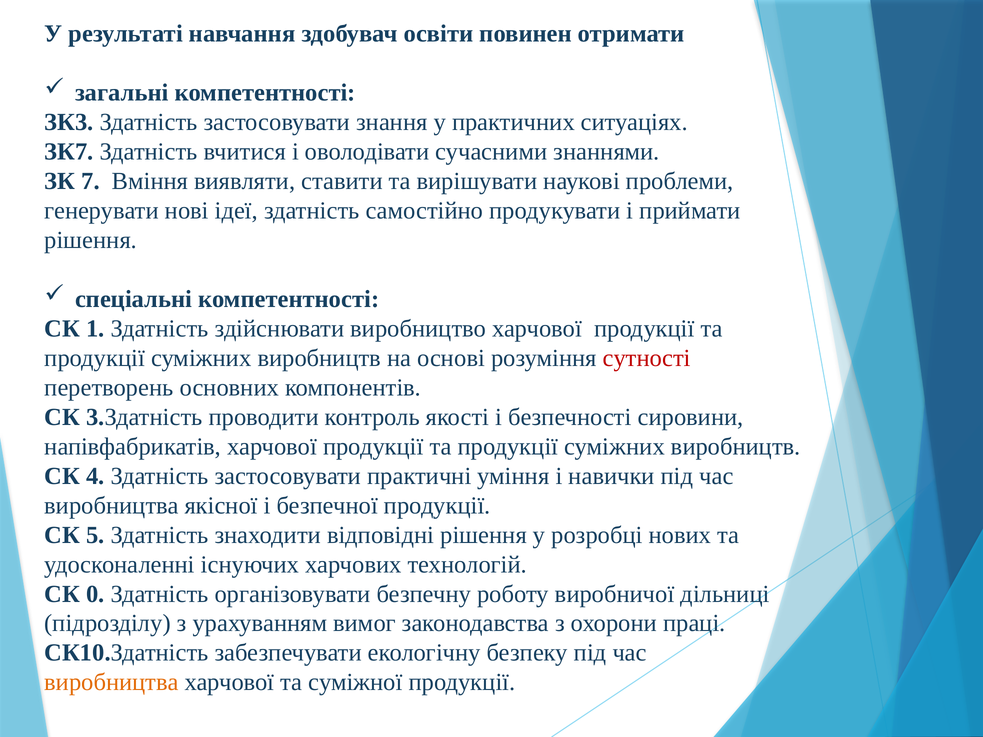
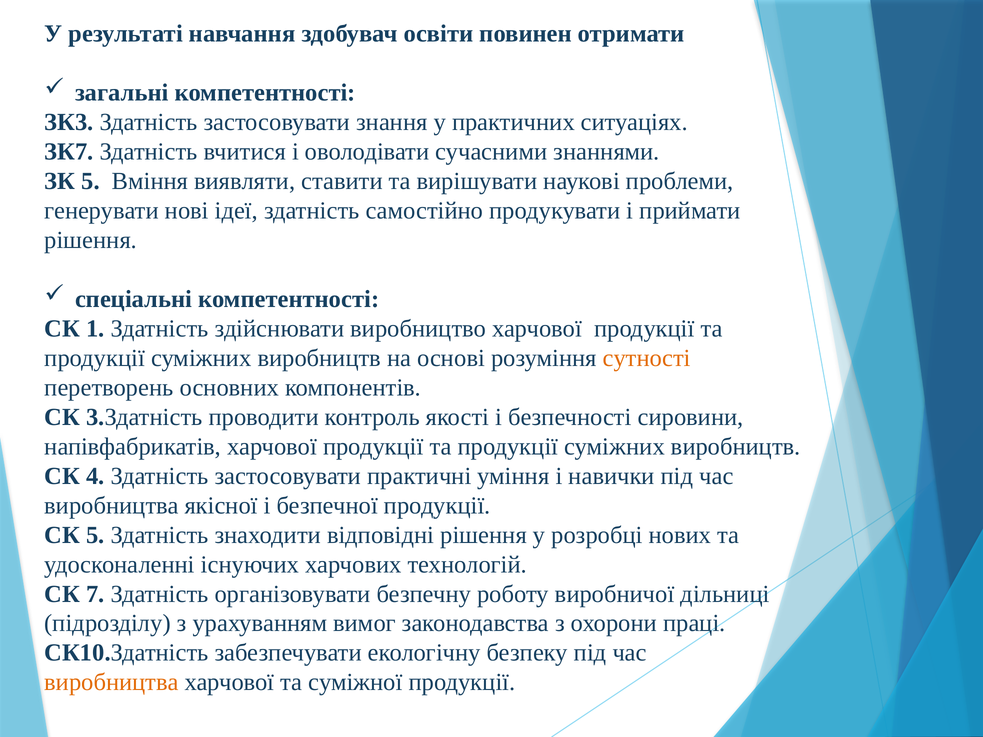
ЗК 7: 7 -> 5
сутності colour: red -> orange
0: 0 -> 7
